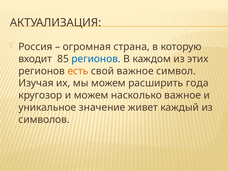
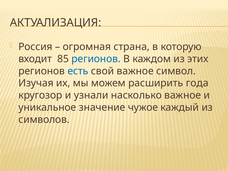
есть colour: orange -> blue
и можем: можем -> узнали
живет: живет -> чужое
